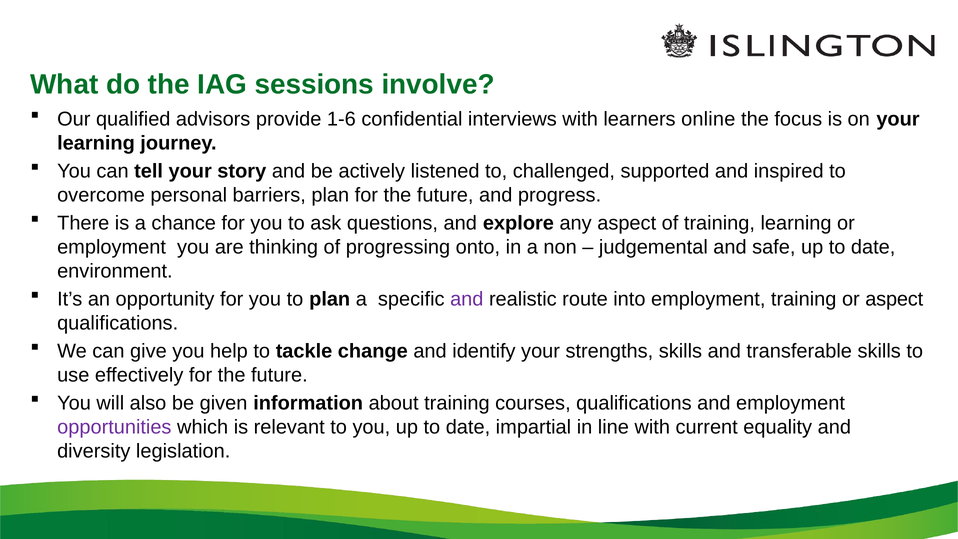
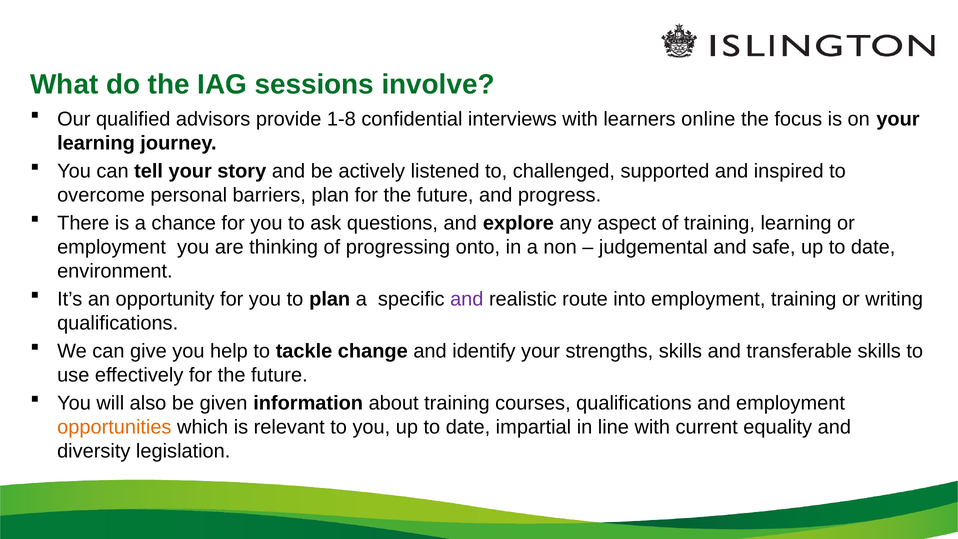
1-6: 1-6 -> 1-8
or aspect: aspect -> writing
opportunities colour: purple -> orange
